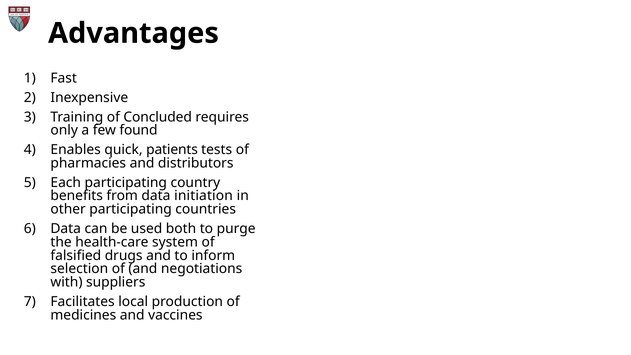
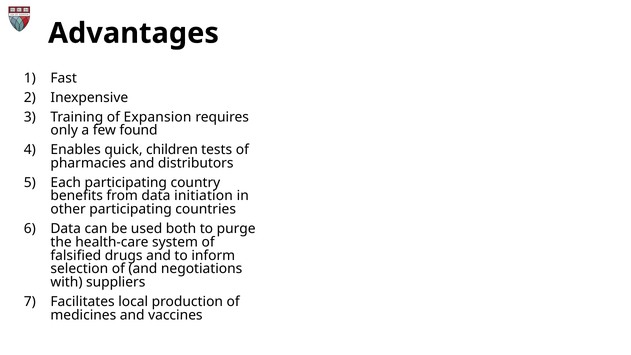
Concluded: Concluded -> Expansion
patients: patients -> children
